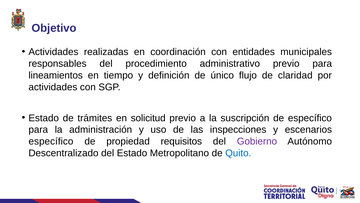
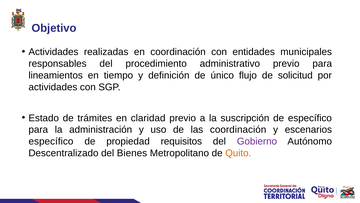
claridad: claridad -> solicitud
solicitud: solicitud -> claridad
las inspecciones: inspecciones -> coordinación
del Estado: Estado -> Bienes
Quito colour: blue -> orange
